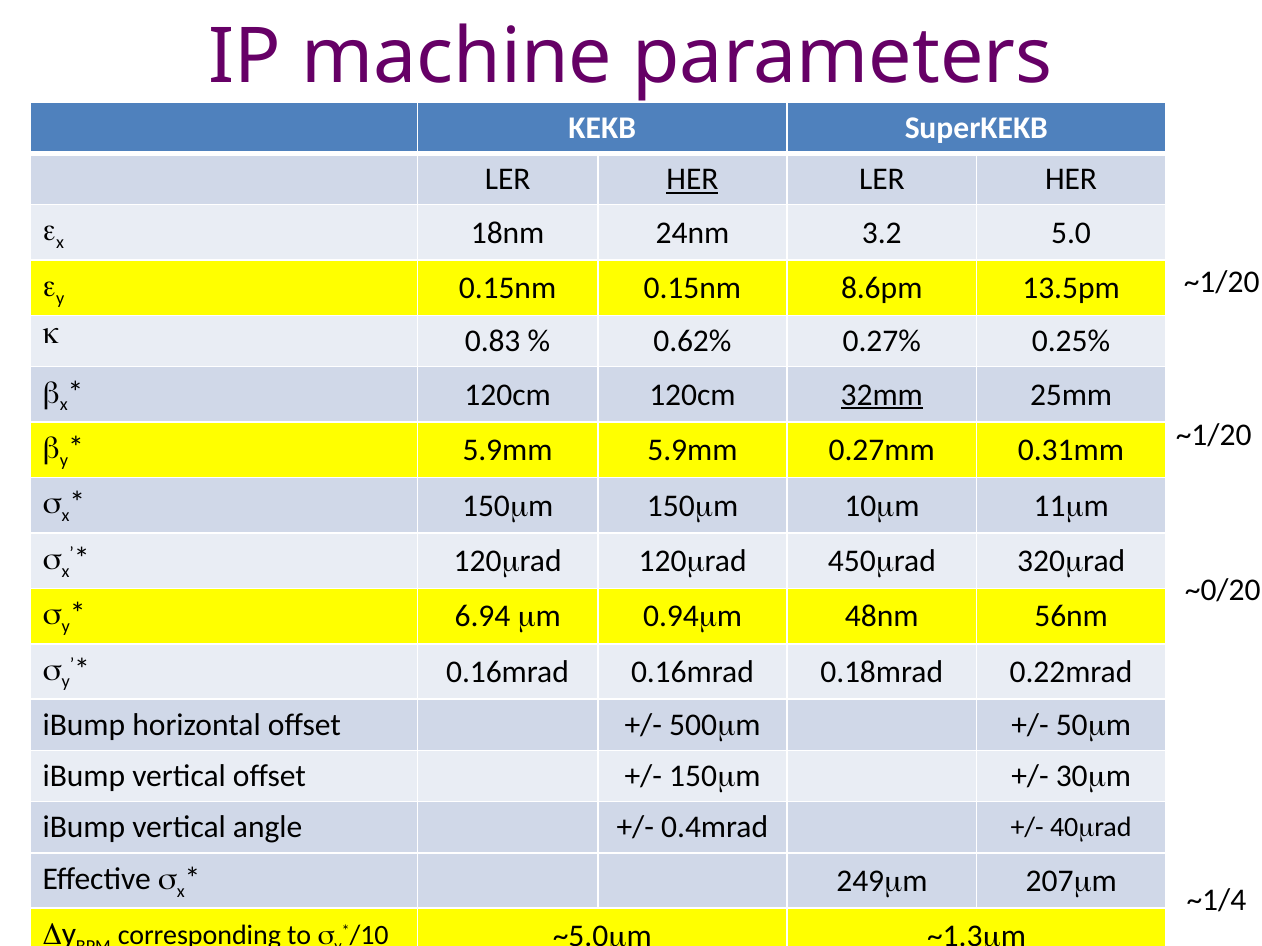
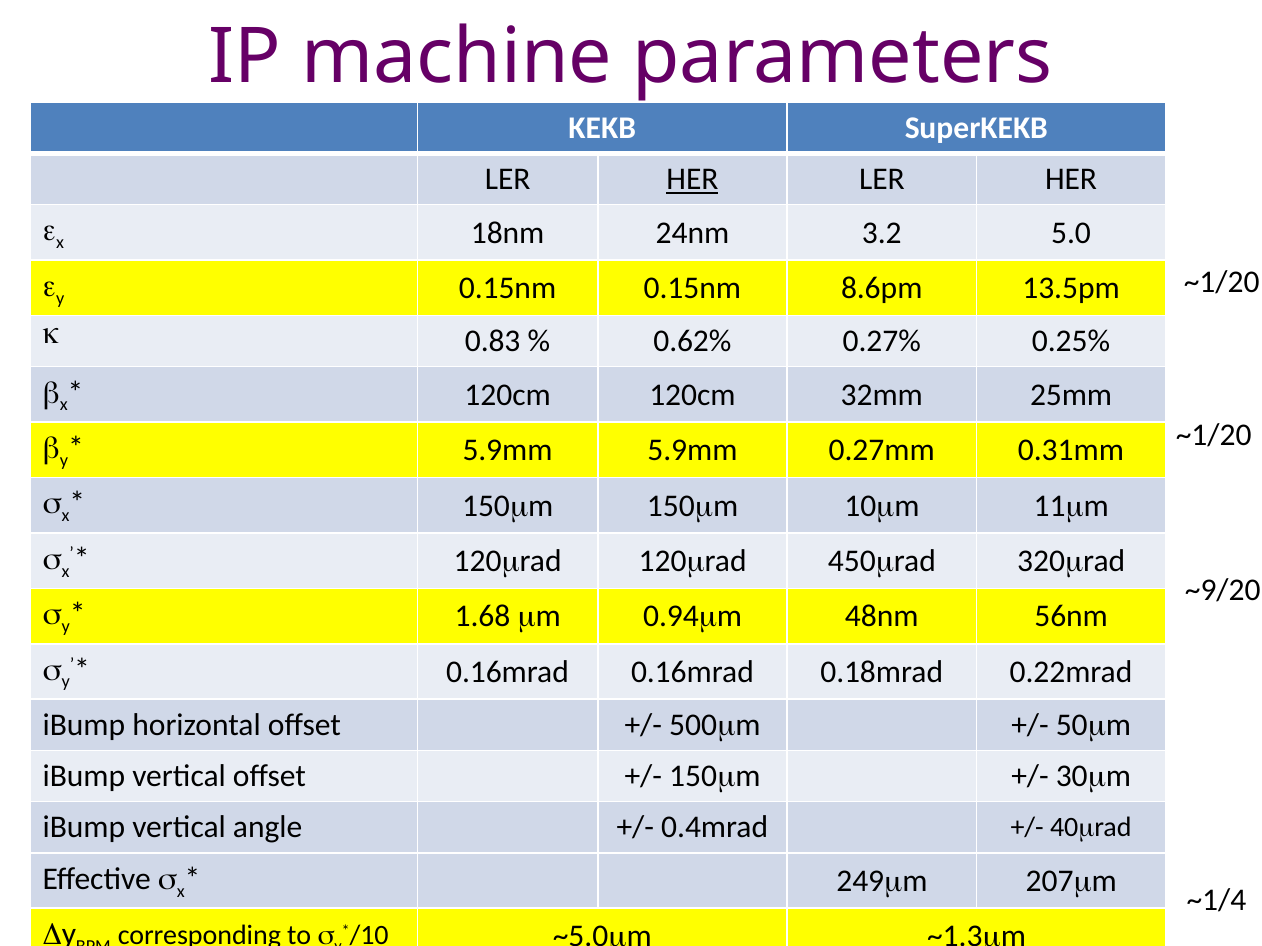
32mm underline: present -> none
~0/20: ~0/20 -> ~9/20
6.94: 6.94 -> 1.68
